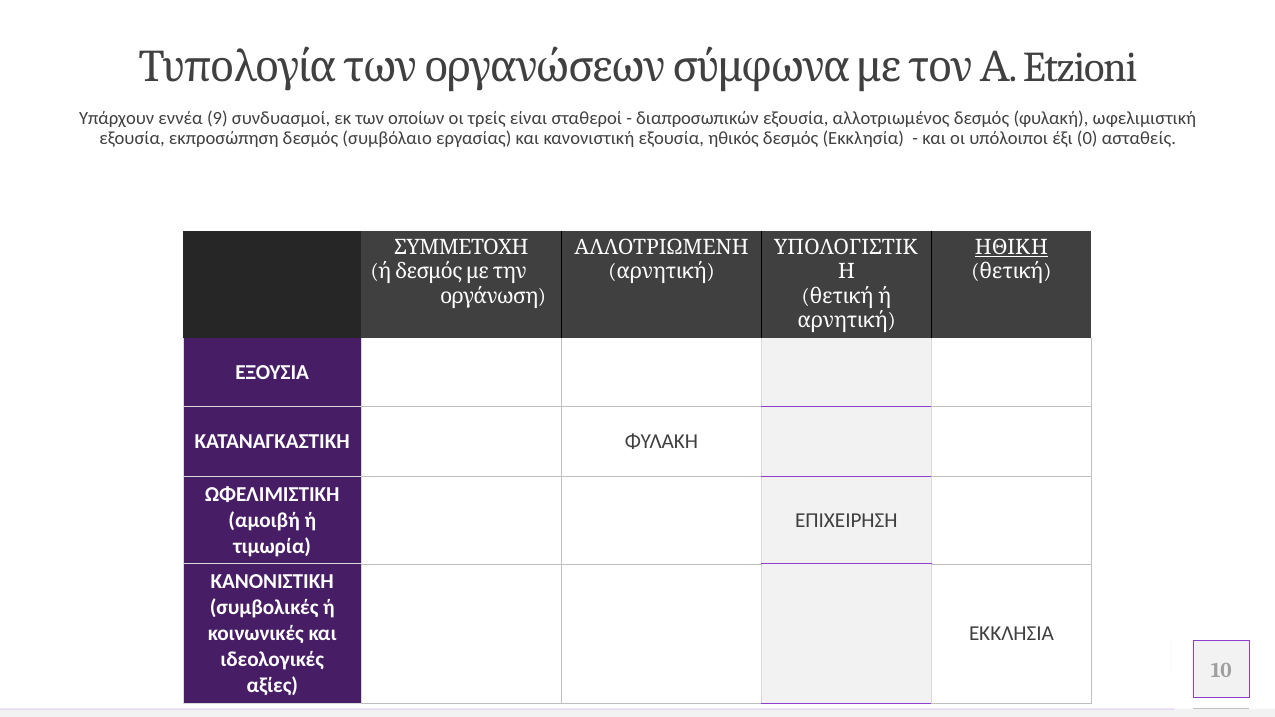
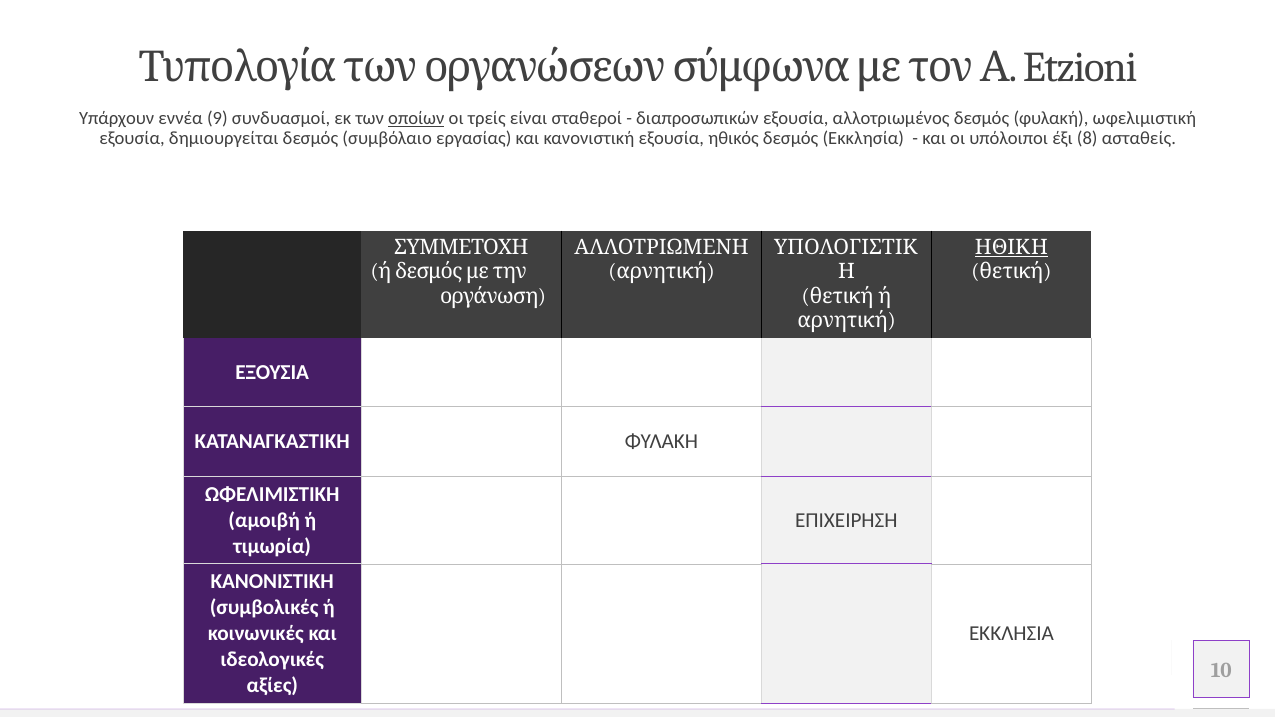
οποίων underline: none -> present
εκπροσώπηση: εκπροσώπηση -> δημιουργείται
0: 0 -> 8
